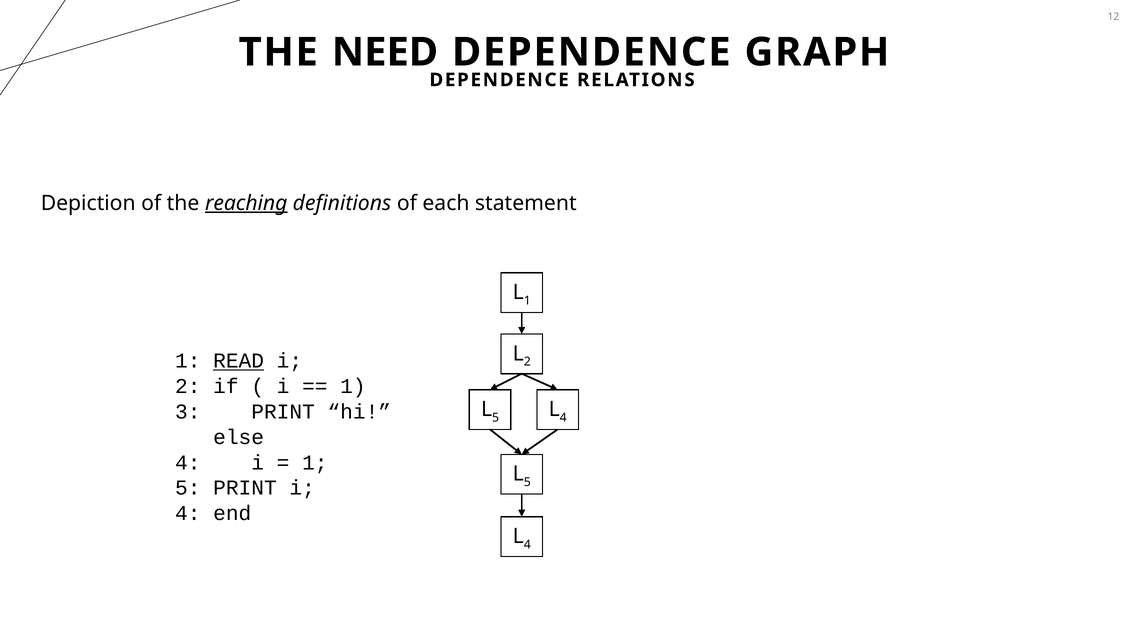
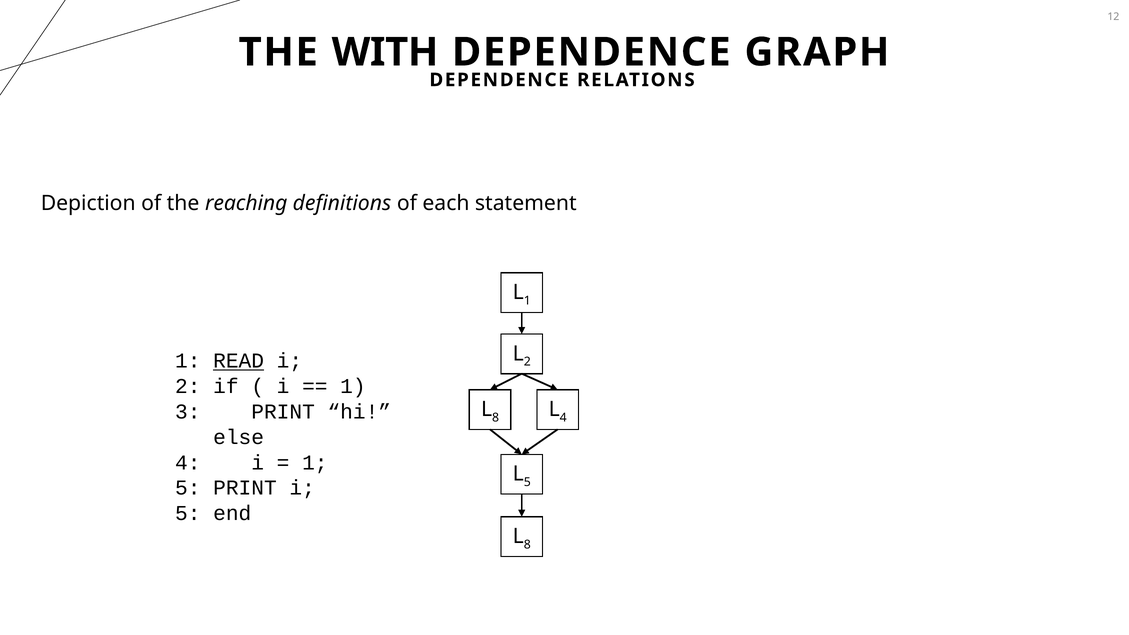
NEED: NEED -> WITH
reaching underline: present -> none
5 at (496, 418): 5 -> 8
4 at (188, 513): 4 -> 5
4 at (527, 545): 4 -> 8
